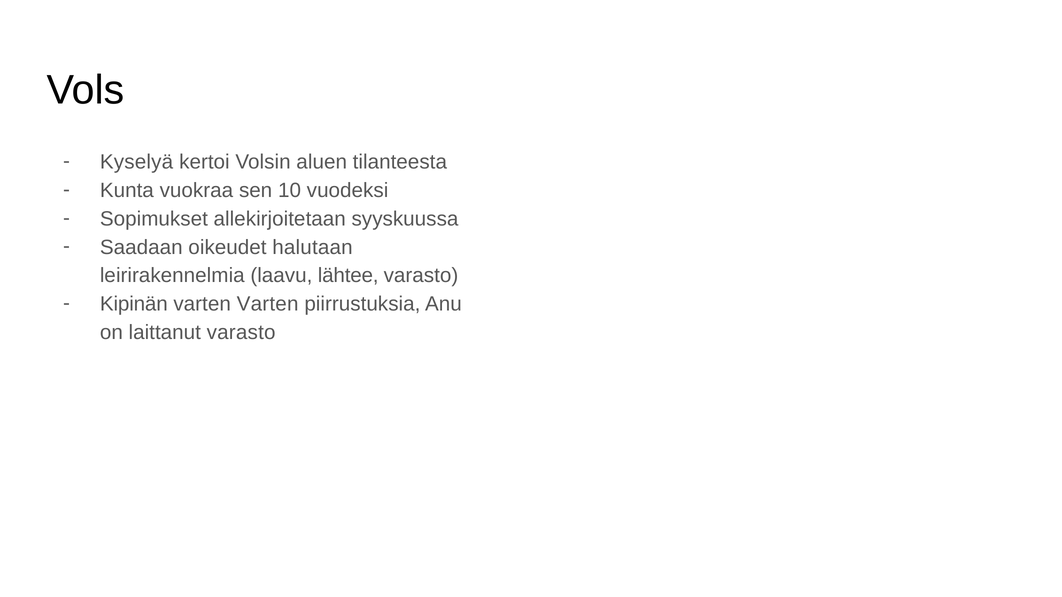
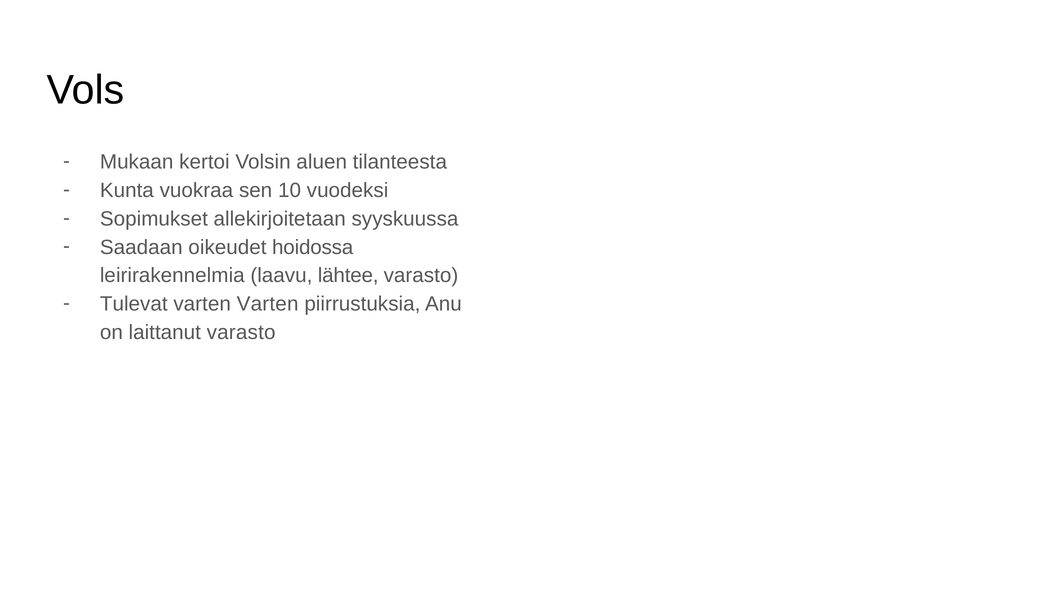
Kyselyä: Kyselyä -> Mukaan
halutaan: halutaan -> hoidossa
Kipinän: Kipinän -> Tulevat
